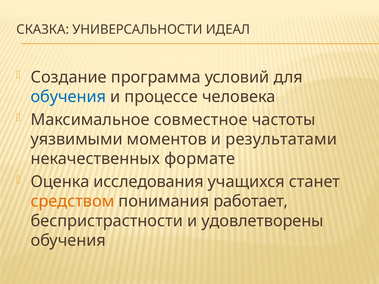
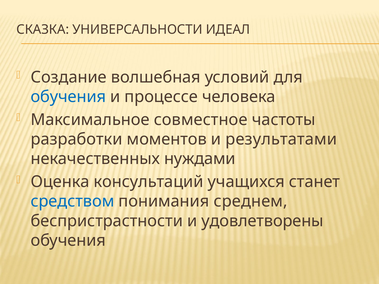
программа: программа -> волшебная
уязвимыми: уязвимыми -> разработки
формате: формате -> нуждами
исследования: исследования -> консультаций
средством colour: orange -> blue
работает: работает -> среднем
